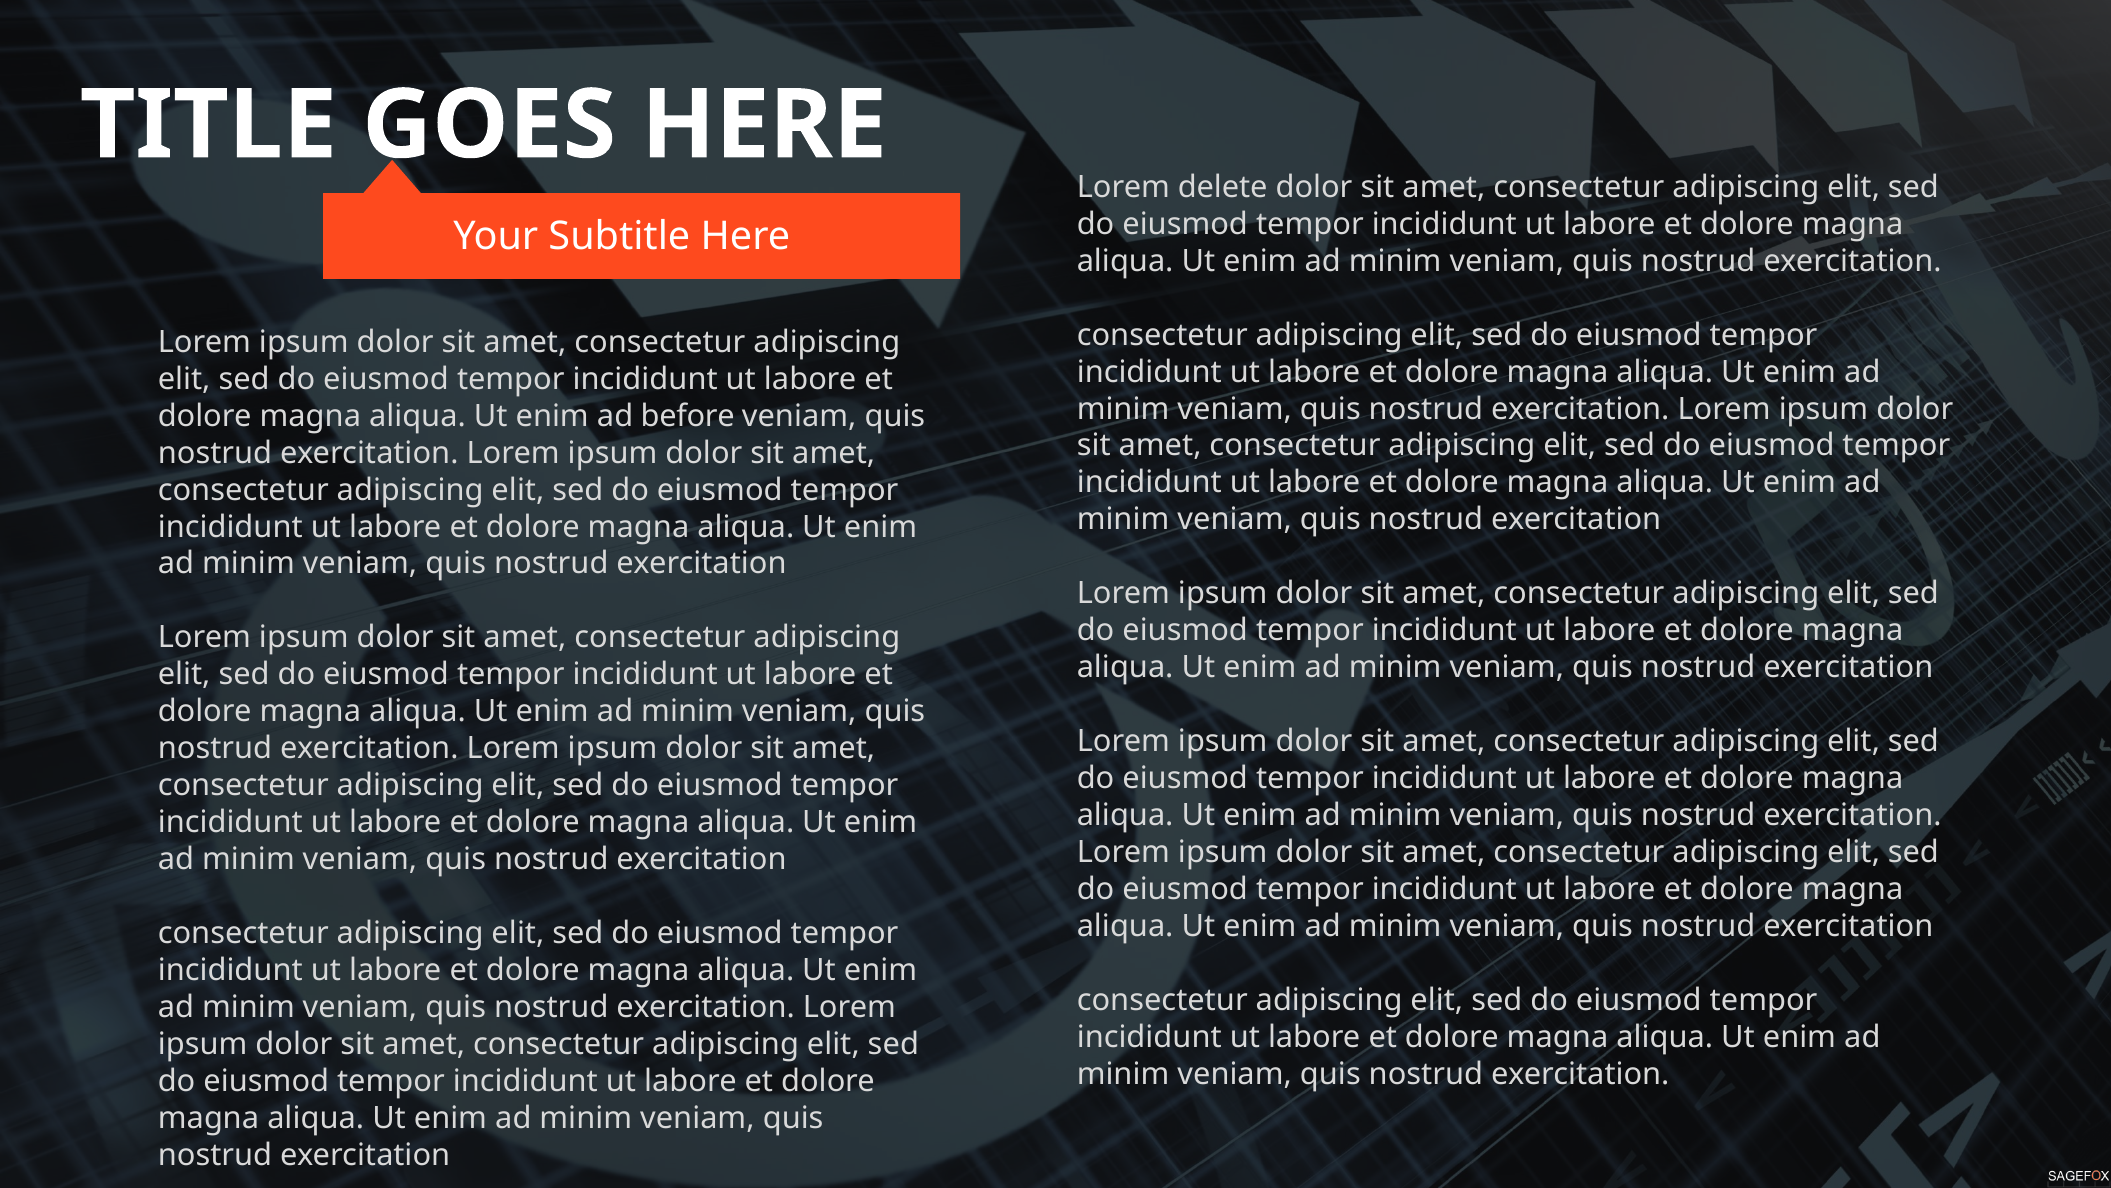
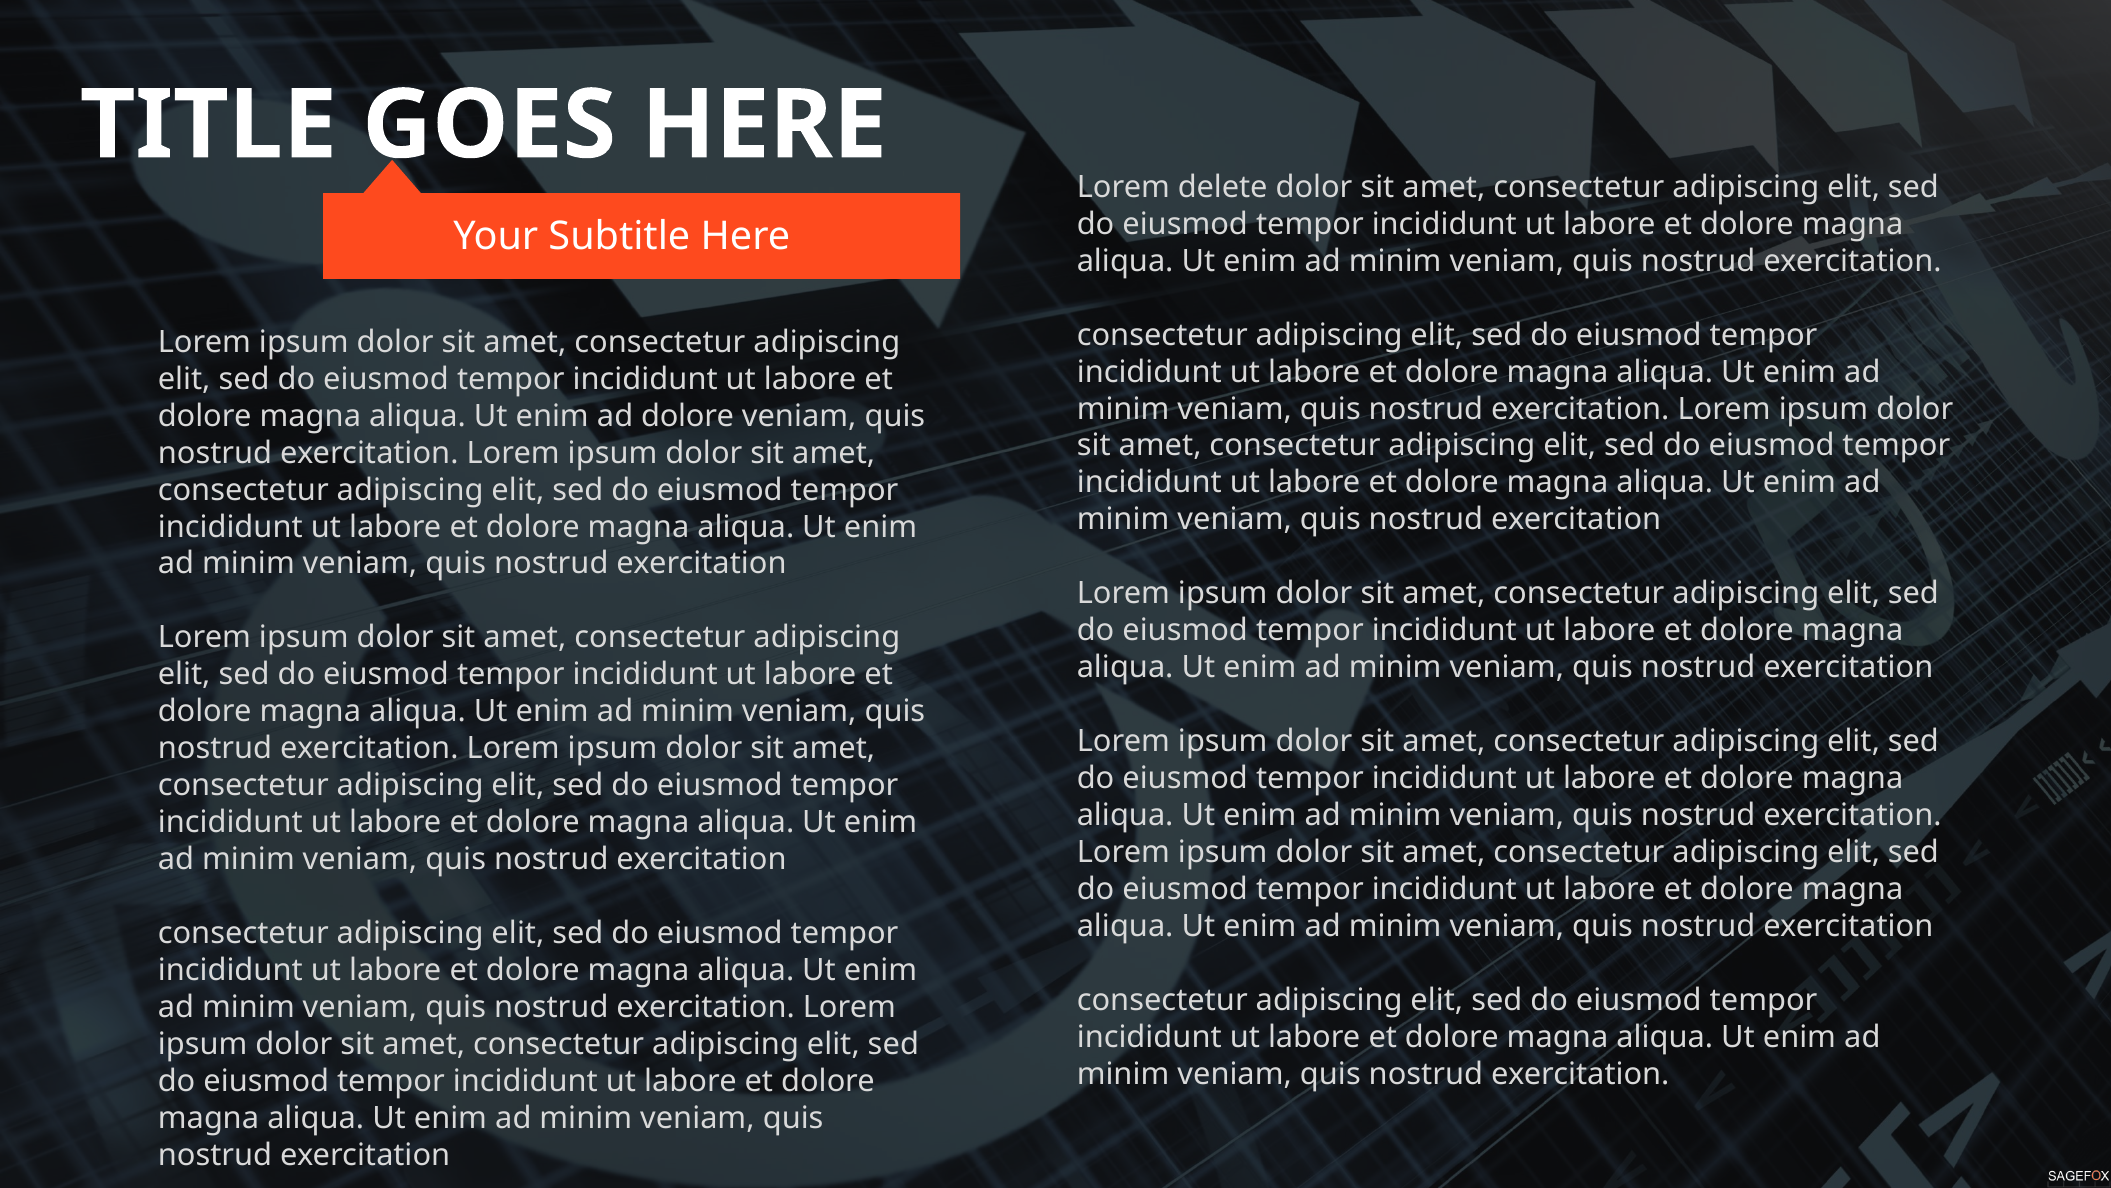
ad before: before -> dolore
